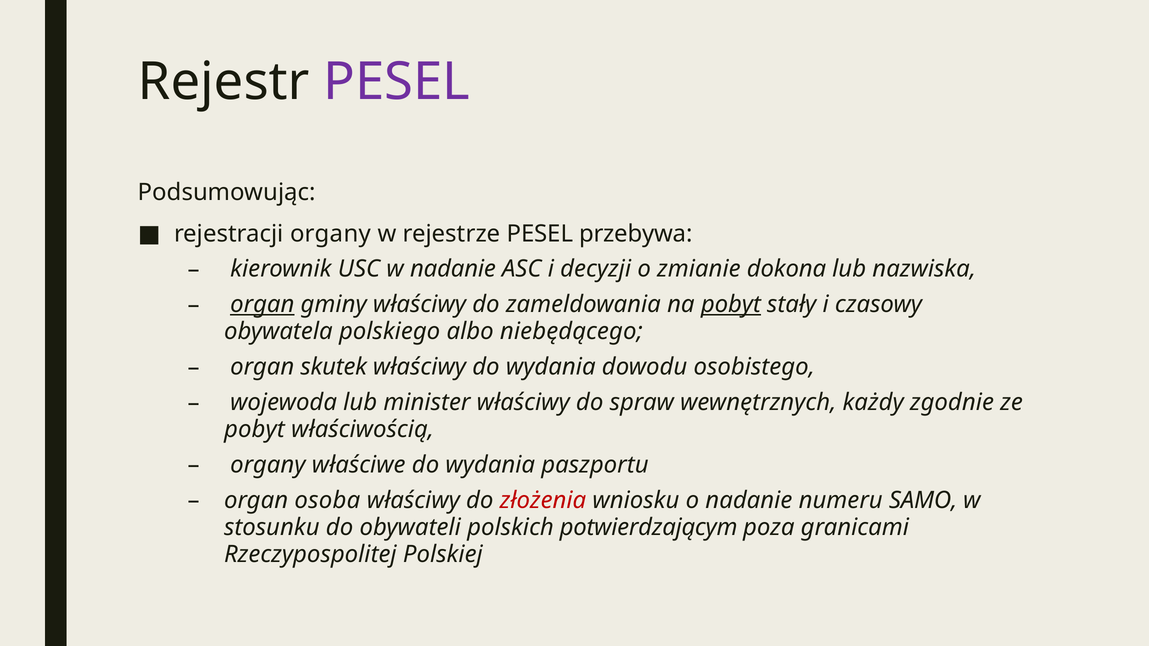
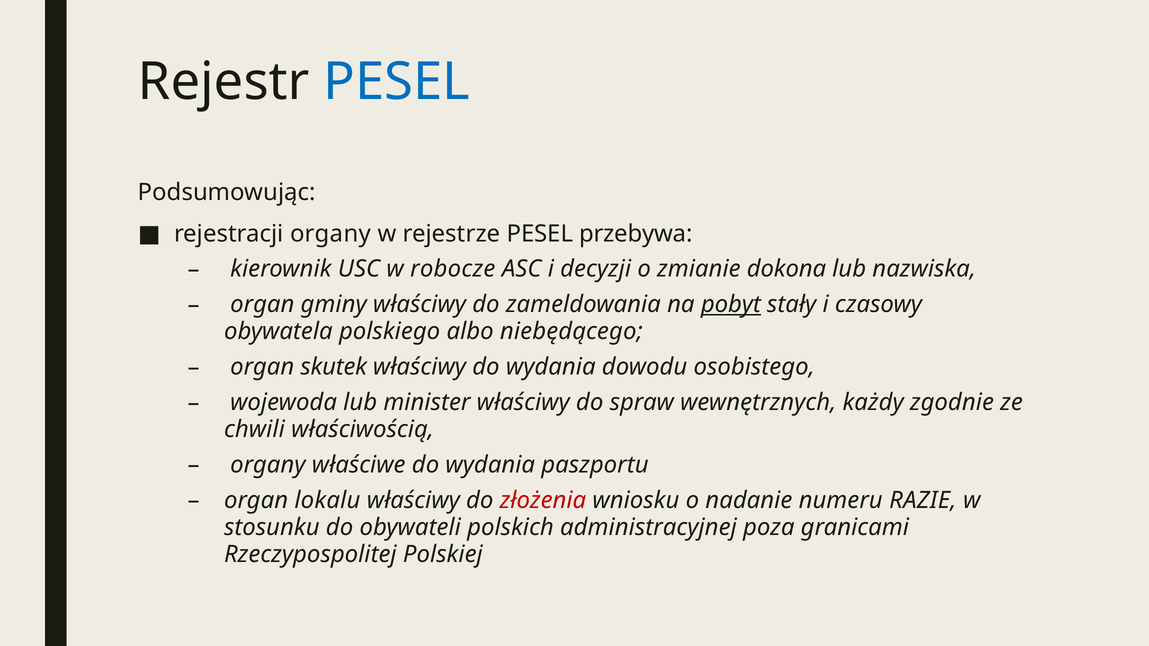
PESEL at (397, 82) colour: purple -> blue
w nadanie: nadanie -> robocze
organ at (262, 305) underline: present -> none
pobyt at (254, 430): pobyt -> chwili
osoba: osoba -> lokalu
SAMO: SAMO -> RAZIE
potwierdzającym: potwierdzającym -> administracyjnej
